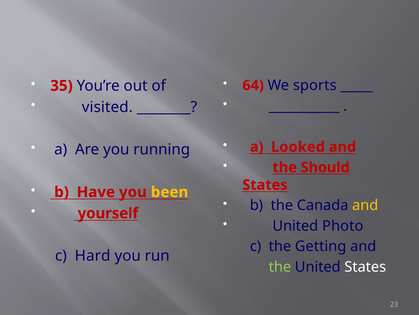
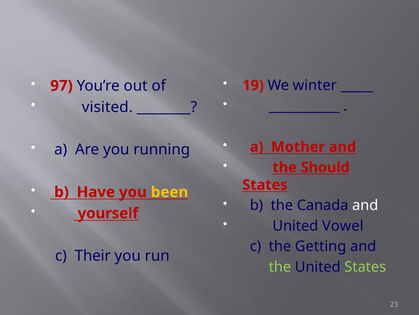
64: 64 -> 19
sports: sports -> winter
35: 35 -> 97
Looked: Looked -> Mother
and at (365, 205) colour: yellow -> white
Photo: Photo -> Vowel
Hard: Hard -> Their
States at (365, 266) colour: white -> light green
